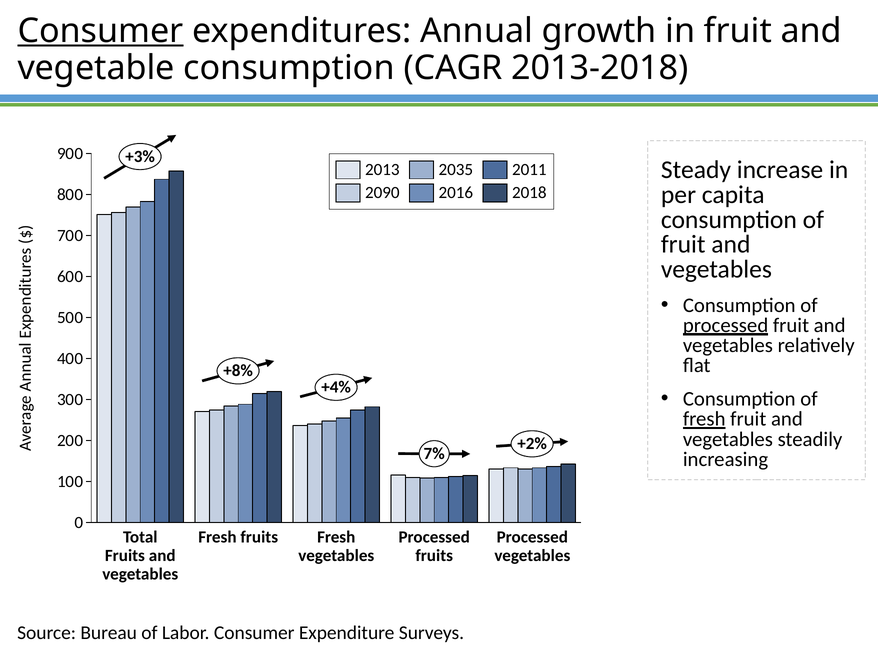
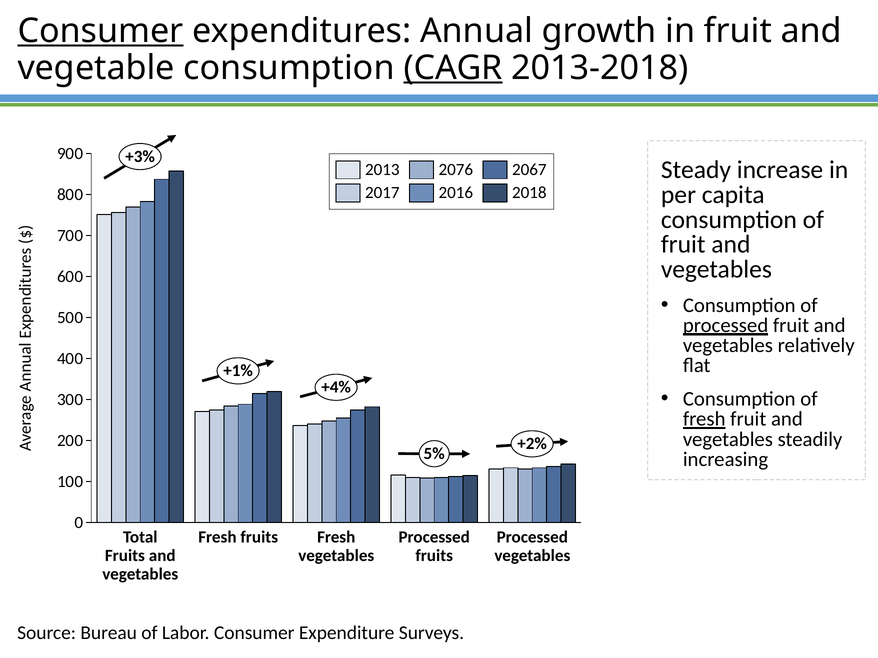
CAGR underline: none -> present
2035: 2035 -> 2076
2011: 2011 -> 2067
2090: 2090 -> 2017
+8%: +8% -> +1%
7%: 7% -> 5%
